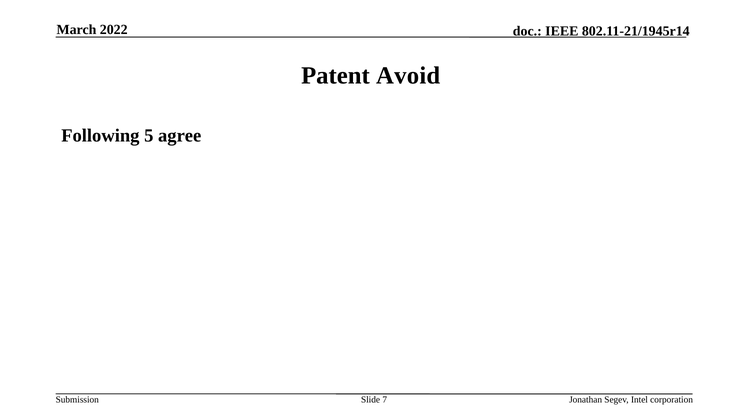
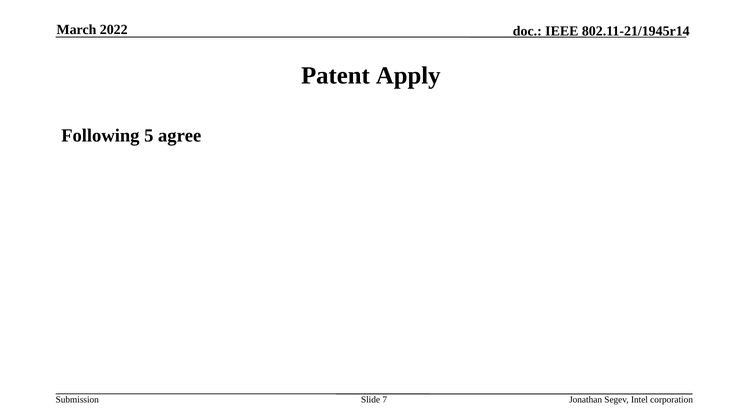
Avoid: Avoid -> Apply
